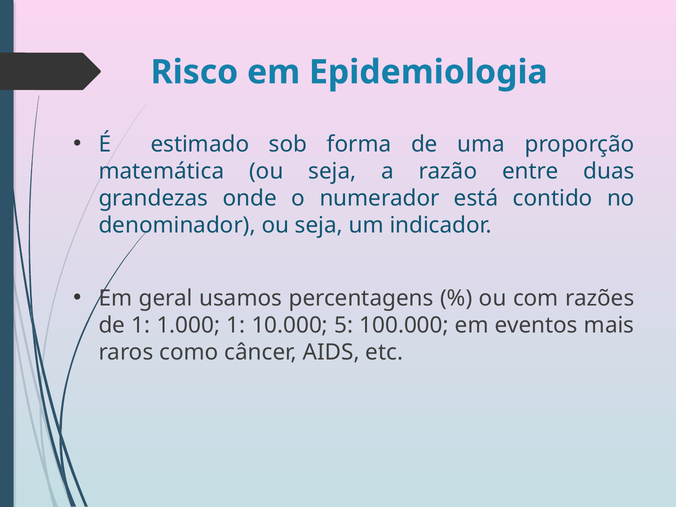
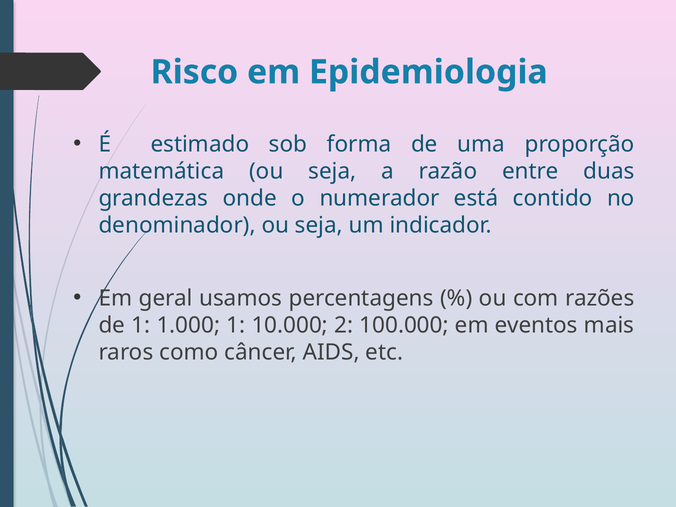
5: 5 -> 2
